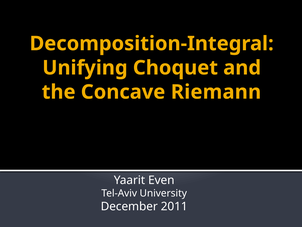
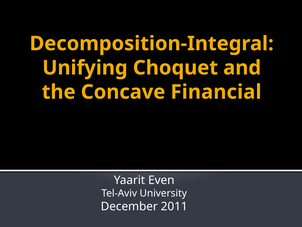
Riemann: Riemann -> Financial
